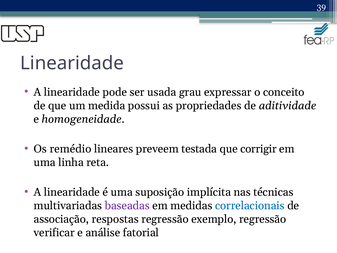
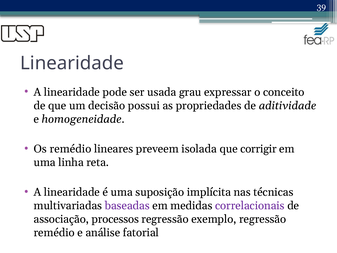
medida: medida -> decisão
testada: testada -> isolada
correlacionais colour: blue -> purple
respostas: respostas -> processos
verificar at (54, 233): verificar -> remédio
